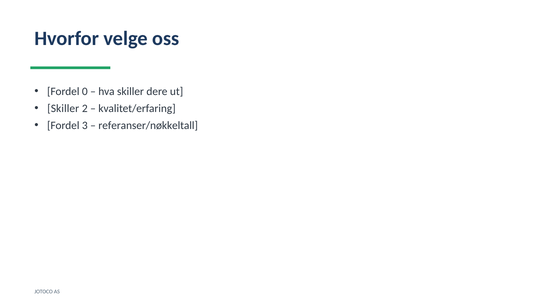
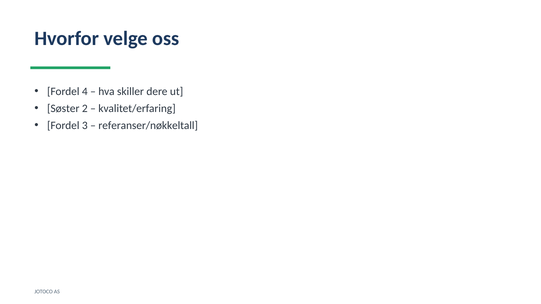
0: 0 -> 4
Skiller at (63, 109): Skiller -> Søster
